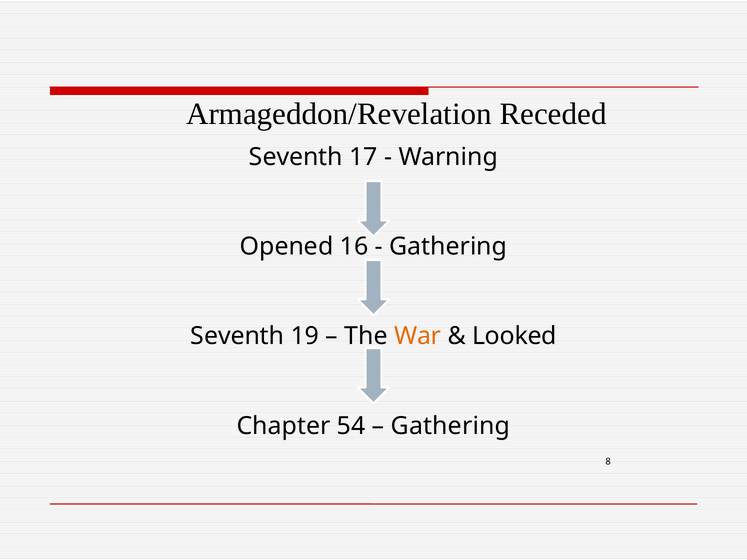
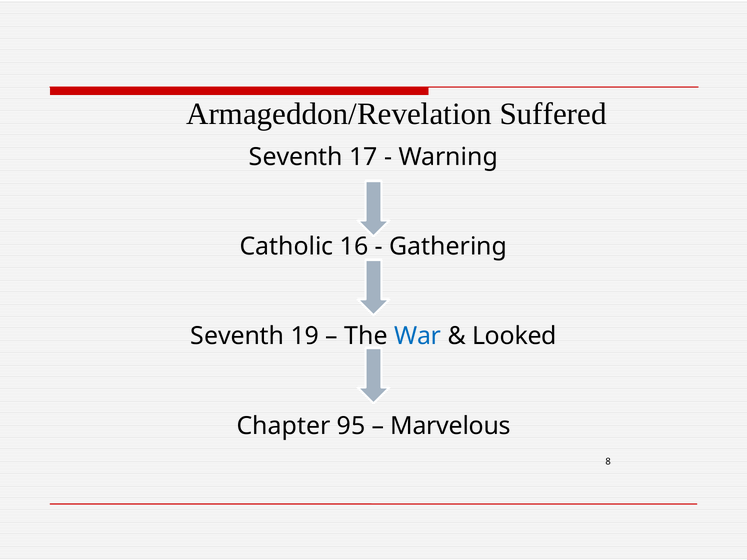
Receded: Receded -> Suffered
Opened: Opened -> Catholic
War colour: orange -> blue
54: 54 -> 95
Gathering at (450, 426): Gathering -> Marvelous
